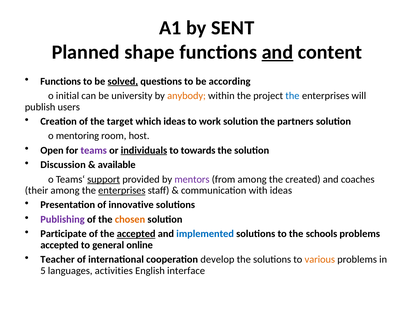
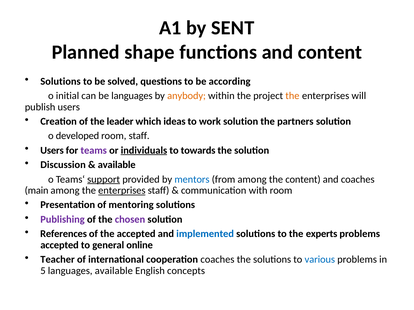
and at (277, 52) underline: present -> none
Functions at (61, 81): Functions -> Solutions
solved underline: present -> none
be university: university -> languages
the at (292, 96) colour: blue -> orange
target: target -> leader
mentoring: mentoring -> developed
room host: host -> staff
Open at (52, 151): Open -> Users
mentors colour: purple -> blue
the created: created -> content
their: their -> main
with ideas: ideas -> room
innovative: innovative -> mentoring
chosen colour: orange -> purple
Participate: Participate -> References
accepted at (136, 234) underline: present -> none
schools: schools -> experts
cooperation develop: develop -> coaches
various colour: orange -> blue
languages activities: activities -> available
interface: interface -> concepts
